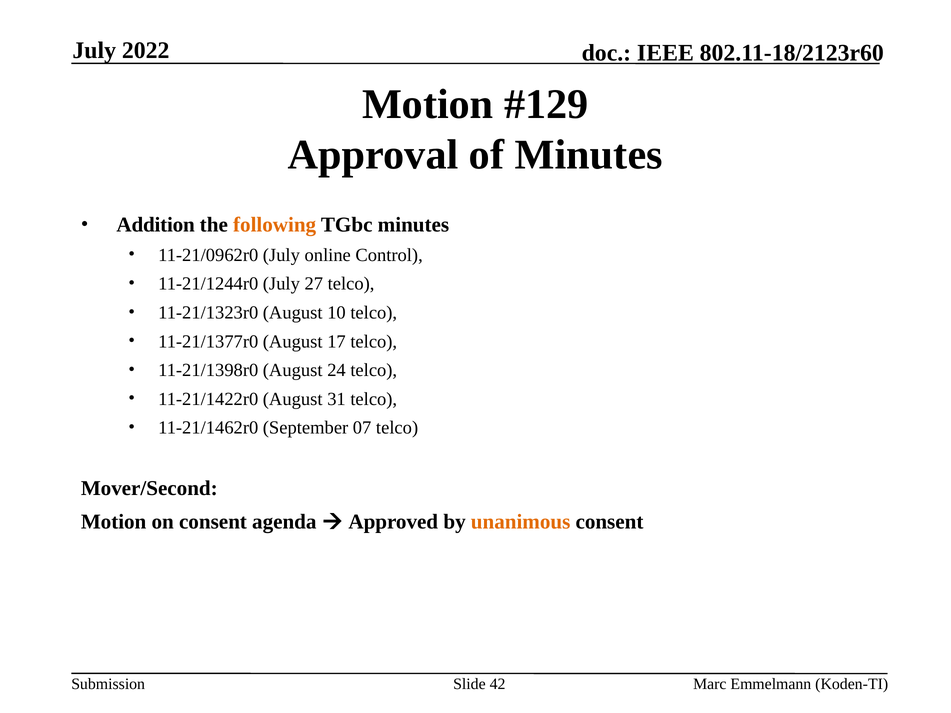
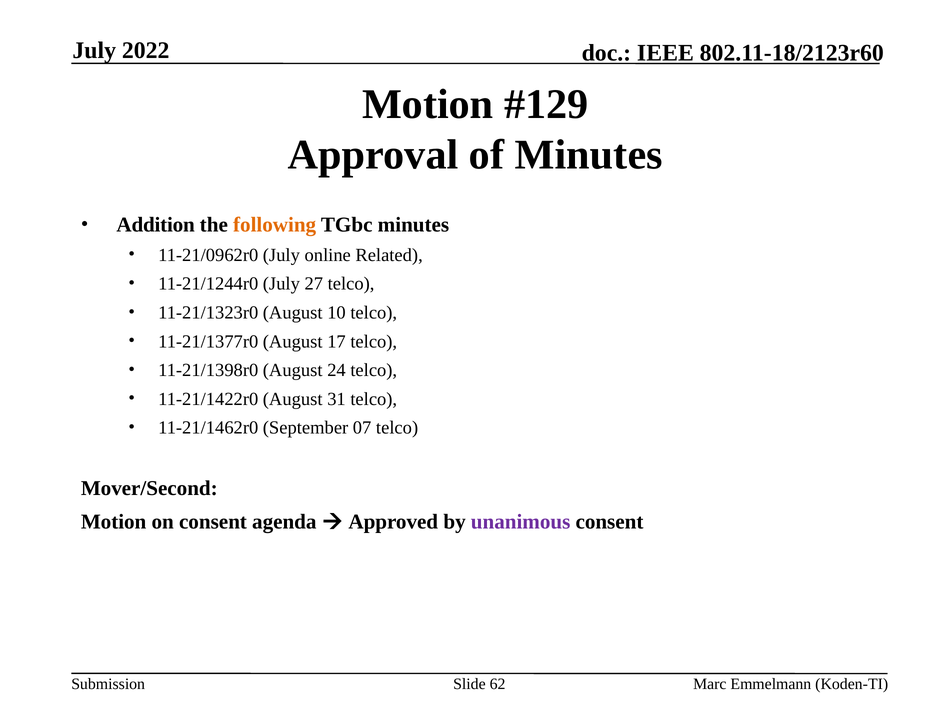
Control: Control -> Related
unanimous colour: orange -> purple
42: 42 -> 62
